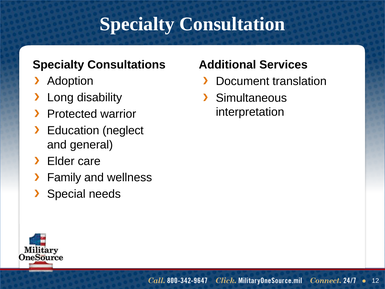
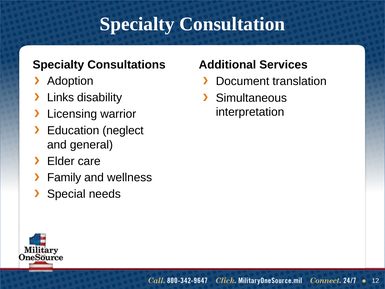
Long: Long -> Links
Protected: Protected -> Licensing
